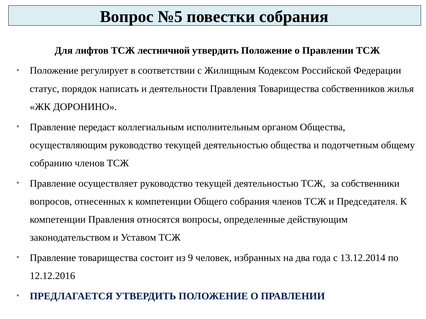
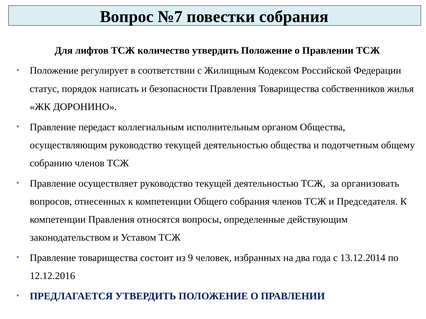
№5: №5 -> №7
лестничной: лестничной -> количество
деятельности: деятельности -> безопасности
собственники: собственники -> организовать
